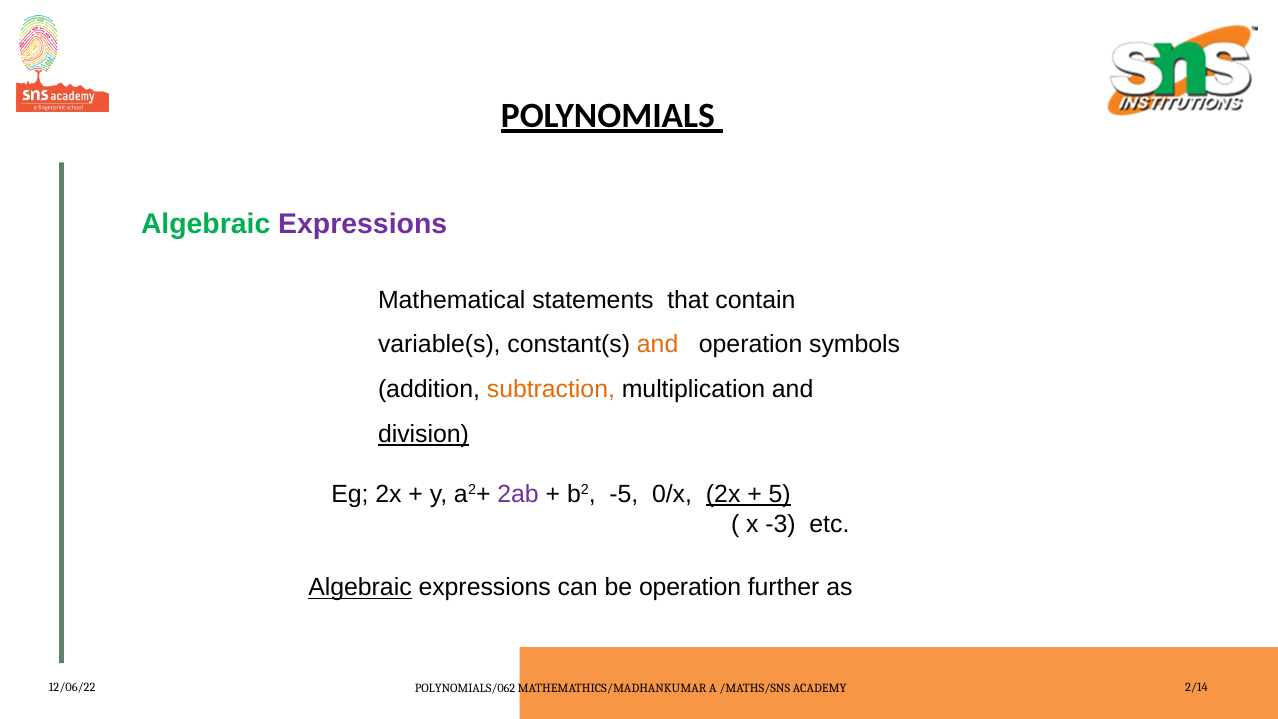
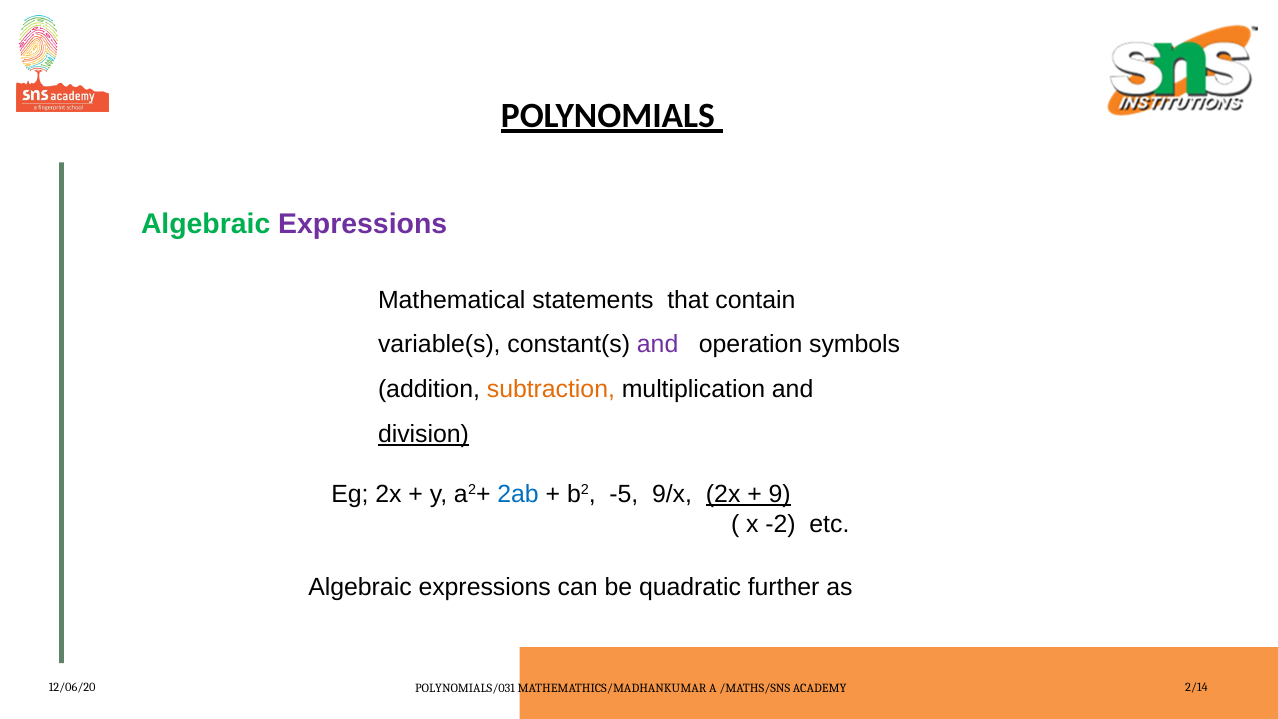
and at (658, 345) colour: orange -> purple
2ab colour: purple -> blue
0/x: 0/x -> 9/x
5: 5 -> 9
-3: -3 -> -2
Algebraic at (360, 587) underline: present -> none
be operation: operation -> quadratic
12/06/22: 12/06/22 -> 12/06/20
POLYNOMIALS/062: POLYNOMIALS/062 -> POLYNOMIALS/031
